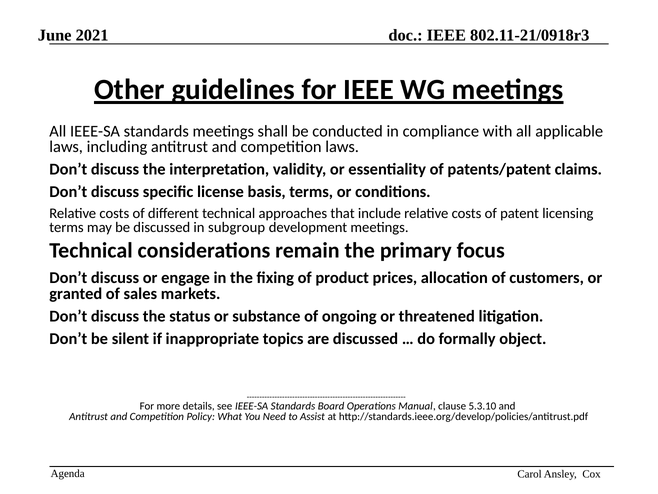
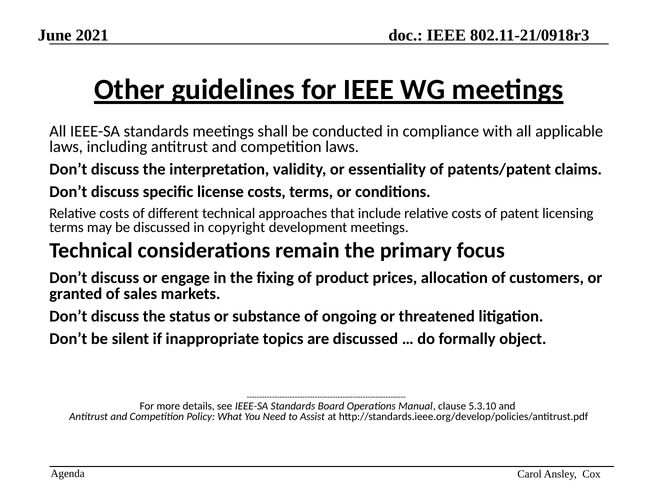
license basis: basis -> costs
subgroup: subgroup -> copyright
